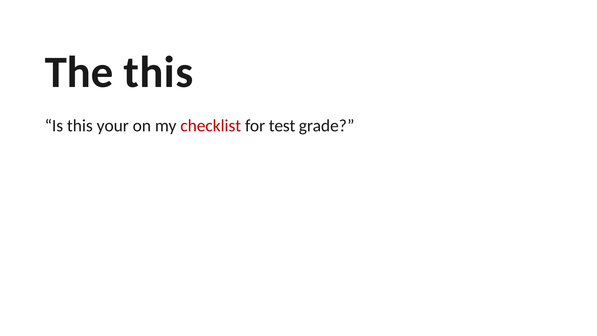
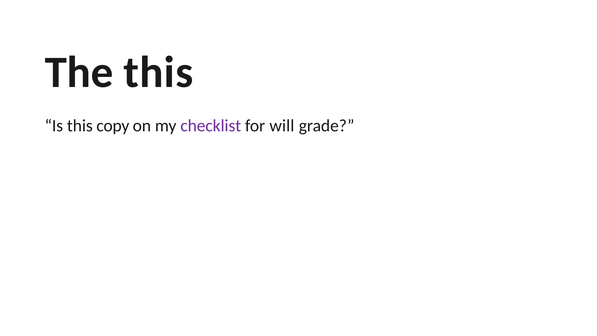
your: your -> copy
checklist colour: red -> purple
test: test -> will
